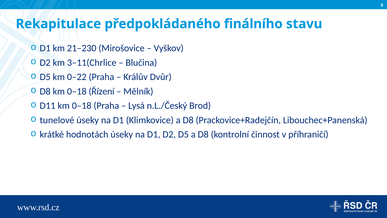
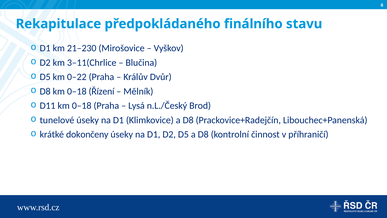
hodnotách: hodnotách -> dokončeny
